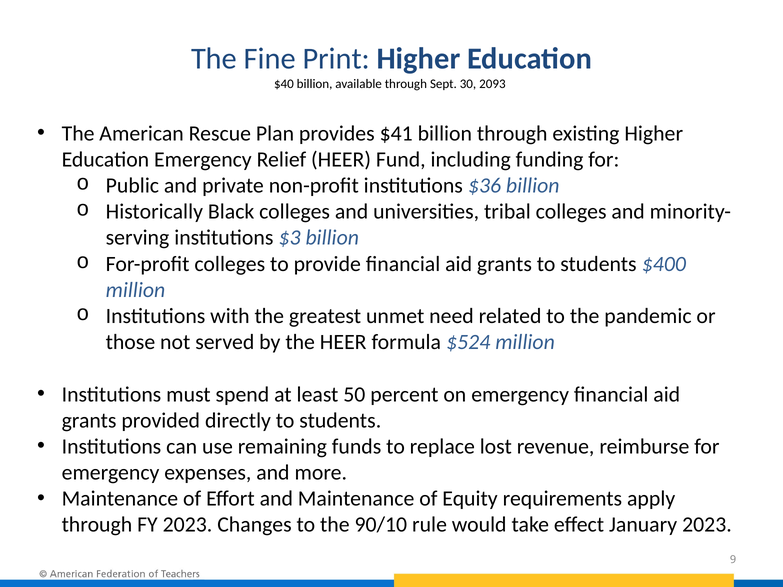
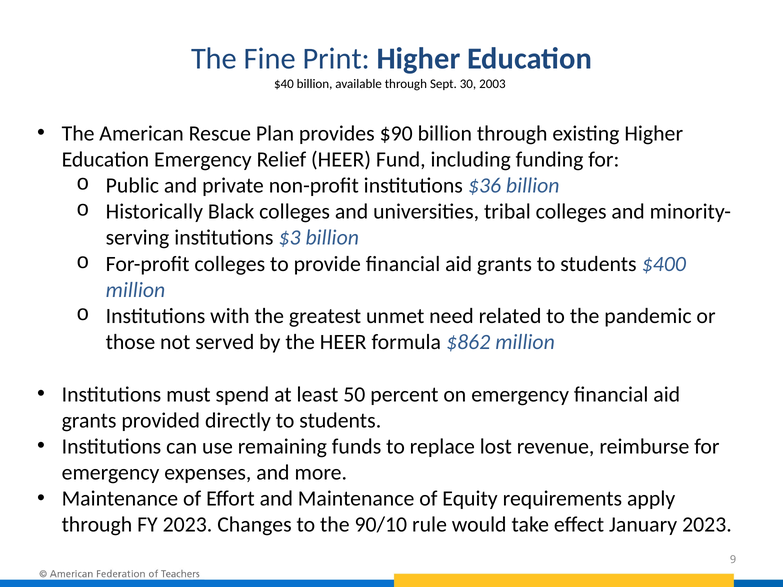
2093: 2093 -> 2003
$41: $41 -> $90
$524: $524 -> $862
